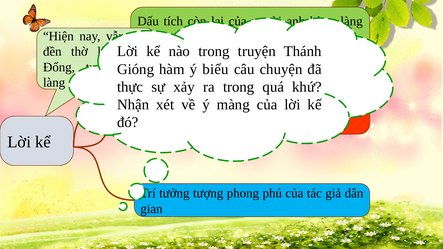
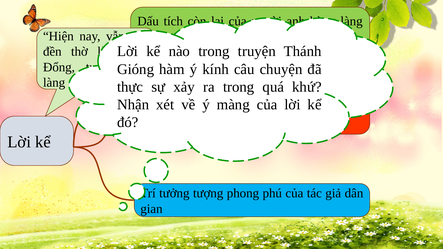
biểu: biểu -> kính
